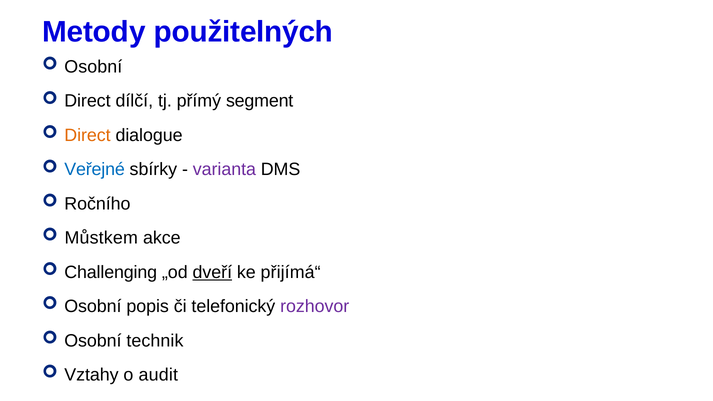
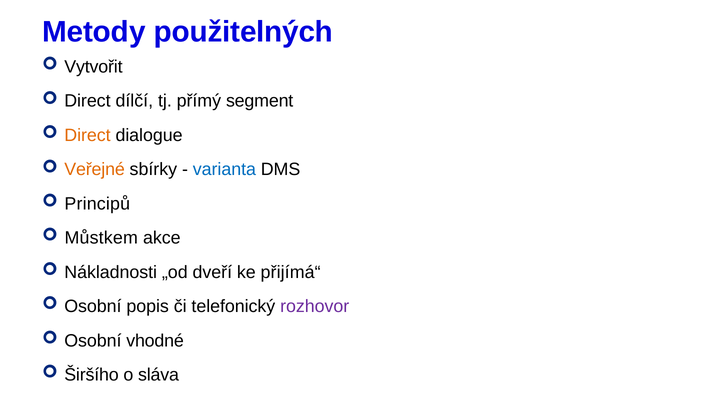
Osobní at (93, 67): Osobní -> Vytvořit
Veřejné colour: blue -> orange
varianta colour: purple -> blue
Ročního: Ročního -> Principů
Challenging: Challenging -> Nákladnosti
dveří underline: present -> none
technik: technik -> vhodné
Vztahy: Vztahy -> Širšího
audit: audit -> sláva
